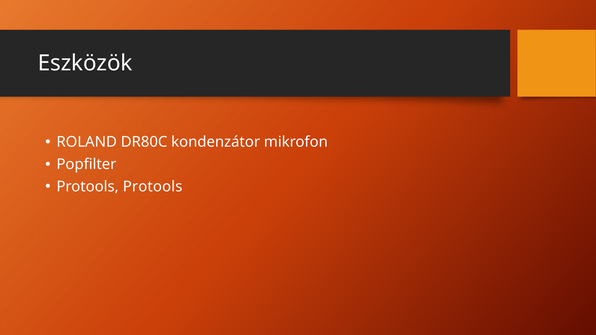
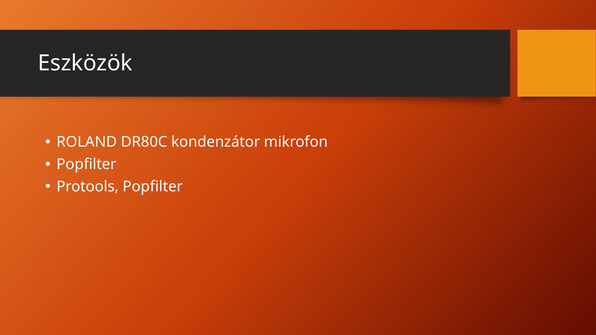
Protools Protools: Protools -> Popfilter
